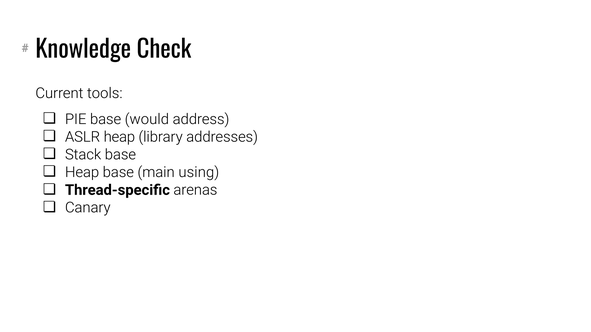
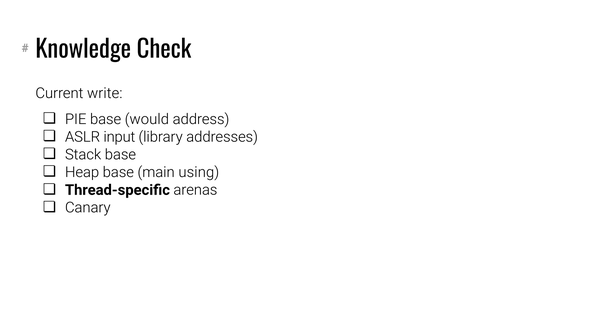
tools: tools -> write
ASLR heap: heap -> input
